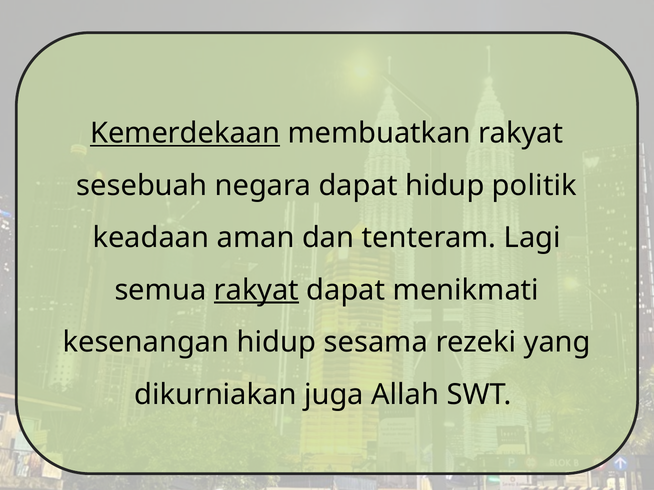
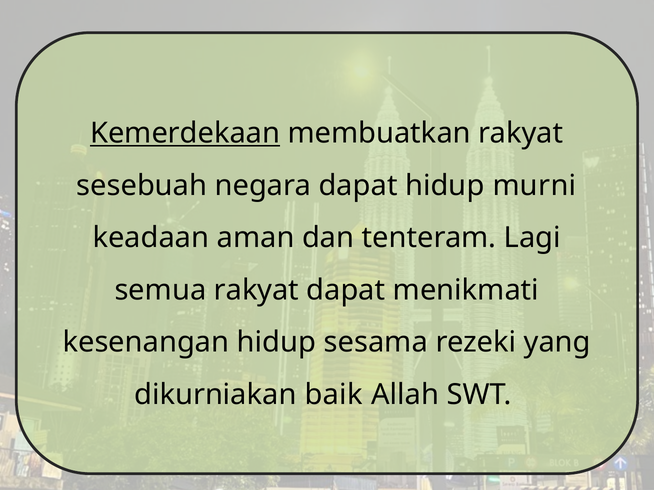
politik: politik -> murni
rakyat at (256, 290) underline: present -> none
juga: juga -> baik
